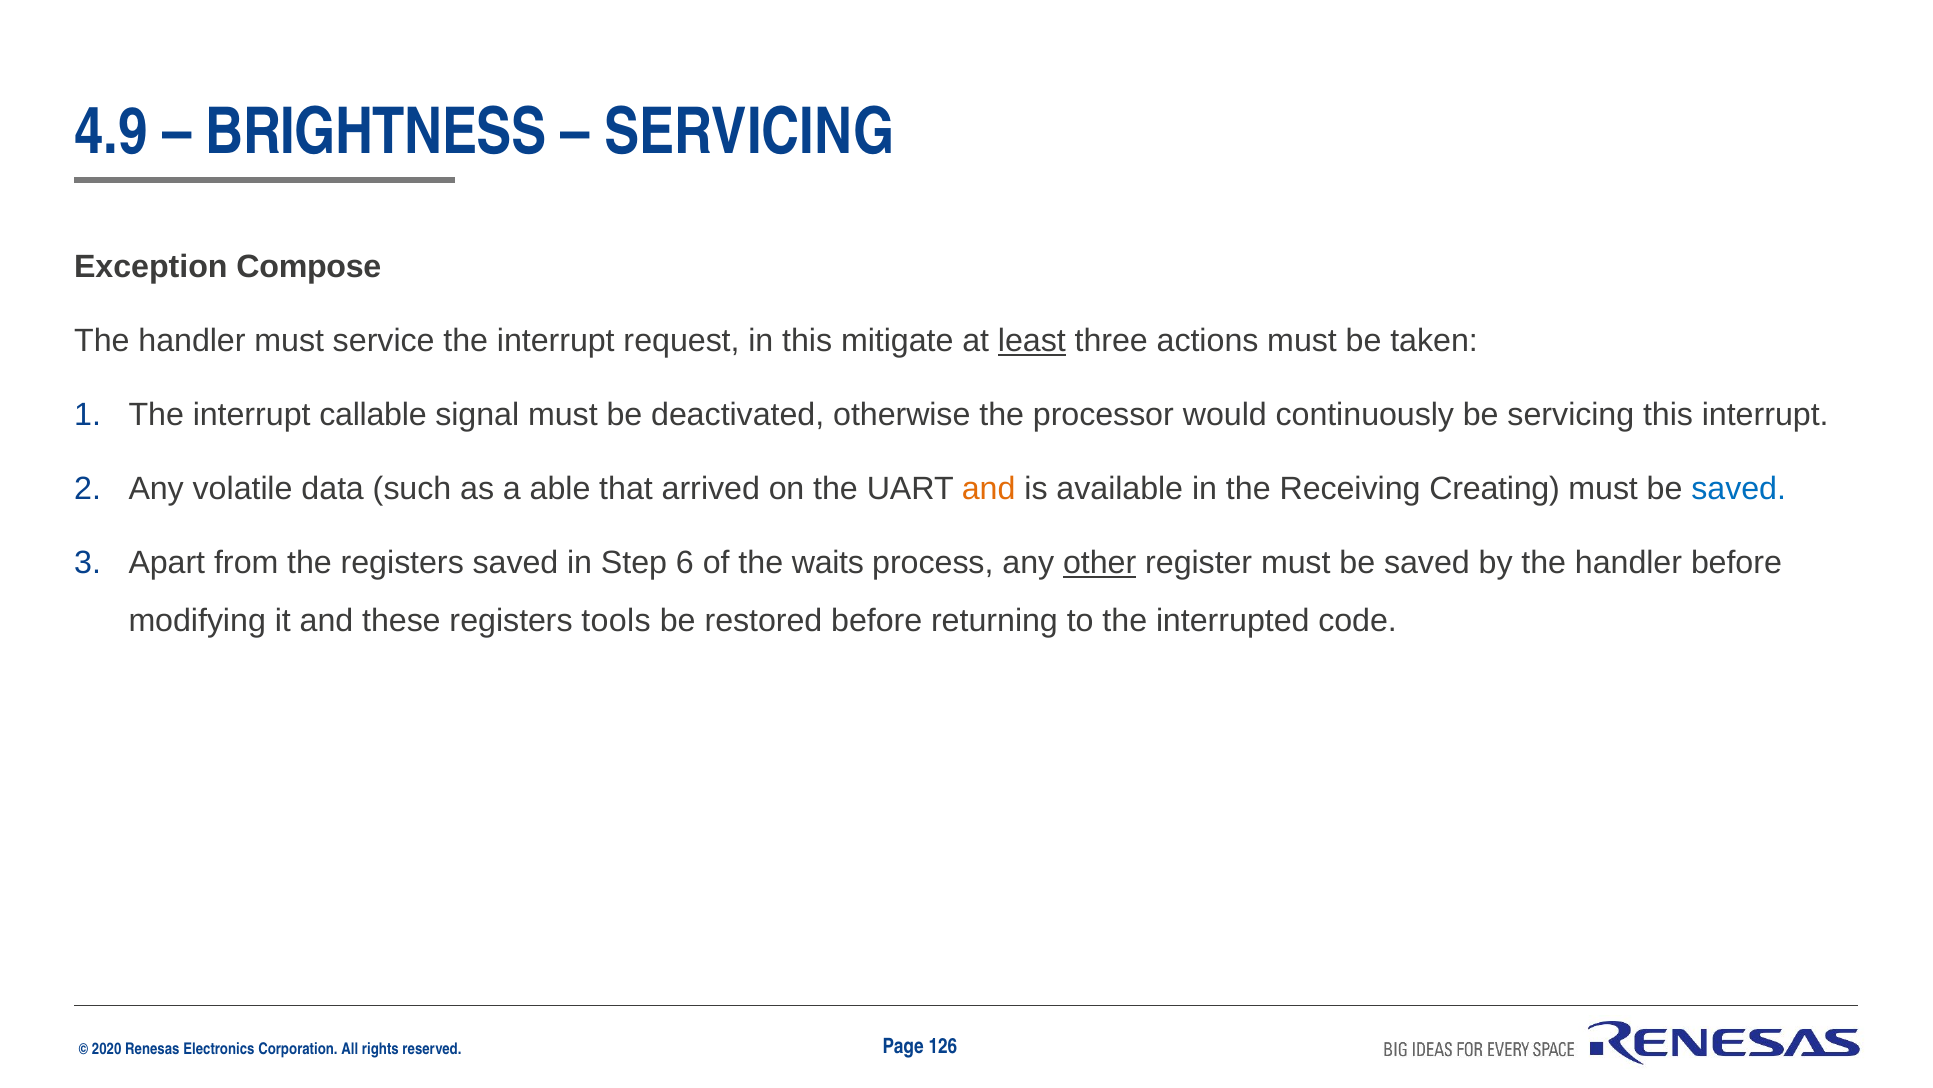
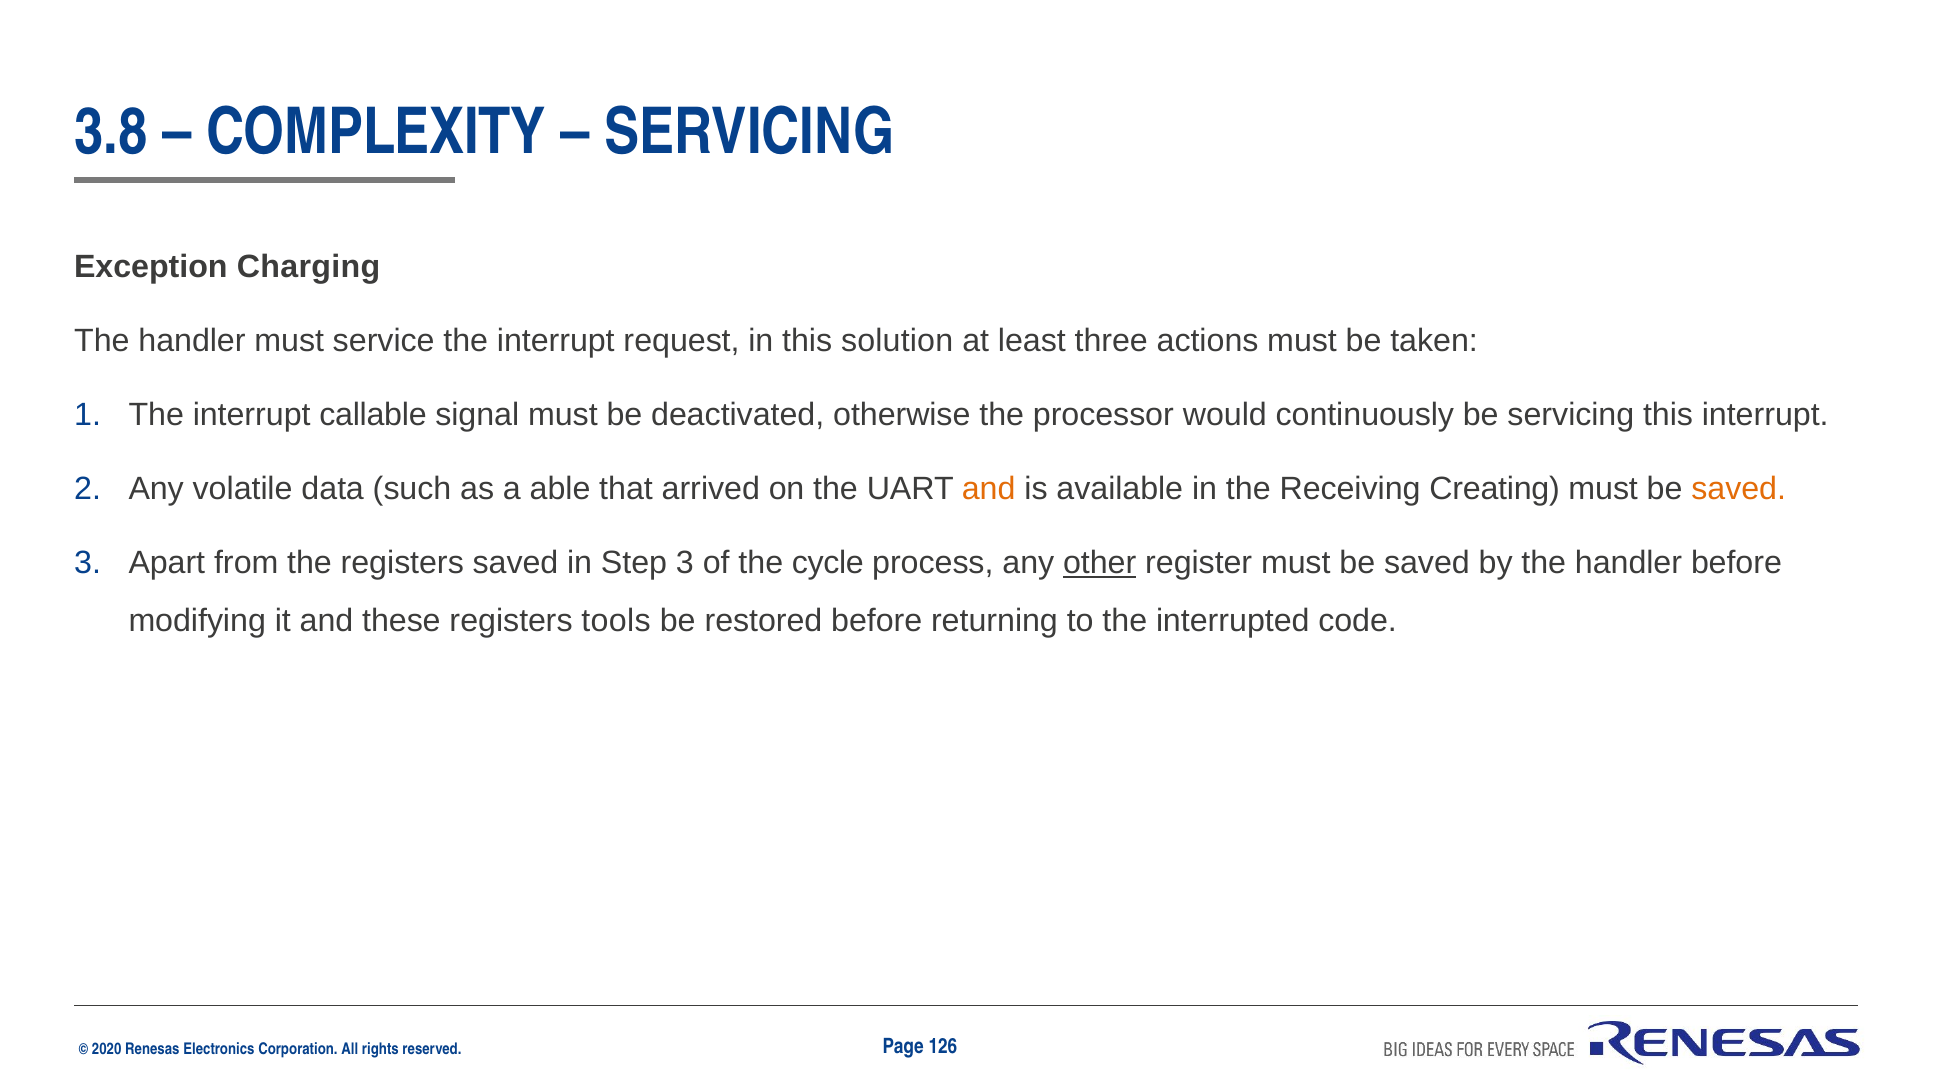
4.9: 4.9 -> 3.8
BRIGHTNESS: BRIGHTNESS -> COMPLEXITY
Compose: Compose -> Charging
mitigate: mitigate -> solution
least underline: present -> none
saved at (1739, 489) colour: blue -> orange
Step 6: 6 -> 3
waits: waits -> cycle
